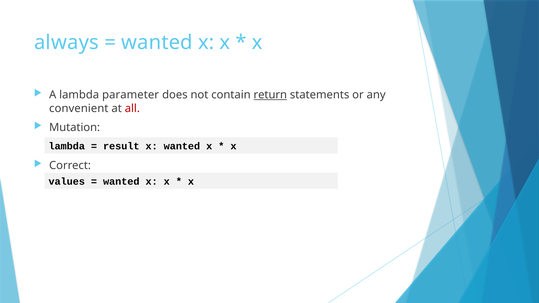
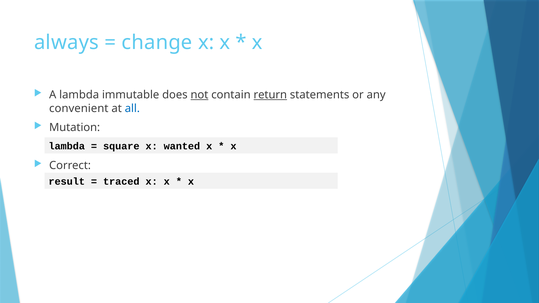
wanted at (157, 43): wanted -> change
parameter: parameter -> immutable
not underline: none -> present
all colour: red -> blue
result: result -> square
values: values -> result
wanted at (121, 182): wanted -> traced
